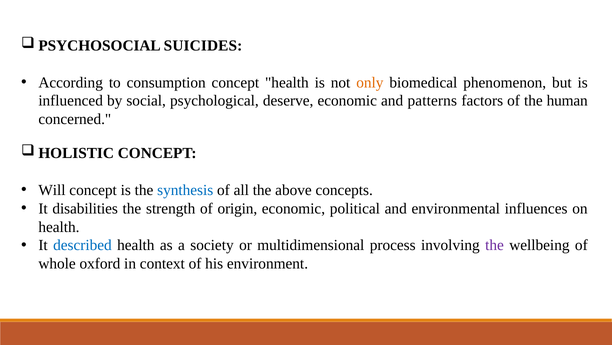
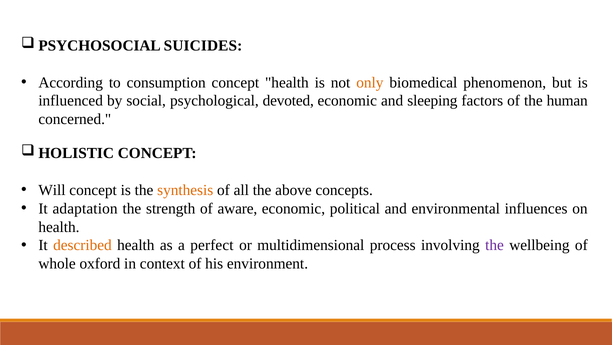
deserve: deserve -> devoted
patterns: patterns -> sleeping
synthesis colour: blue -> orange
disabilities: disabilities -> adaptation
origin: origin -> aware
described colour: blue -> orange
society: society -> perfect
